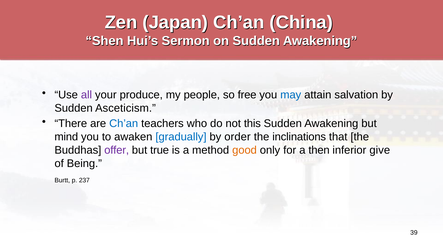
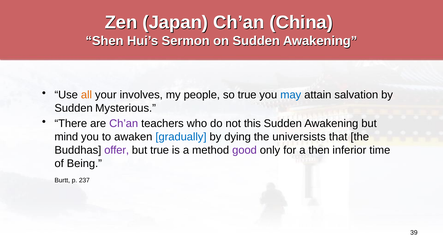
all colour: purple -> orange
produce: produce -> involves
so free: free -> true
Asceticism: Asceticism -> Mysterious
Ch’an at (124, 124) colour: blue -> purple
order: order -> dying
inclinations: inclinations -> universists
good colour: orange -> purple
give: give -> time
